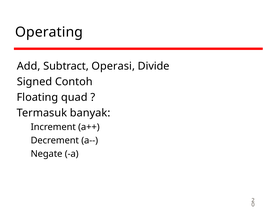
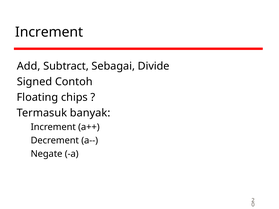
Operating at (49, 32): Operating -> Increment
Operasi: Operasi -> Sebagai
quad: quad -> chips
